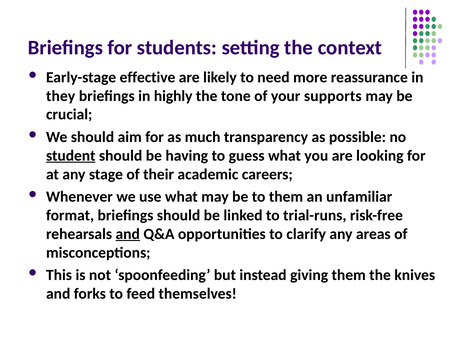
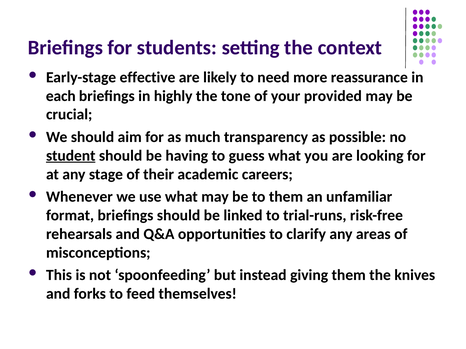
they: they -> each
supports: supports -> provided
and at (128, 234) underline: present -> none
